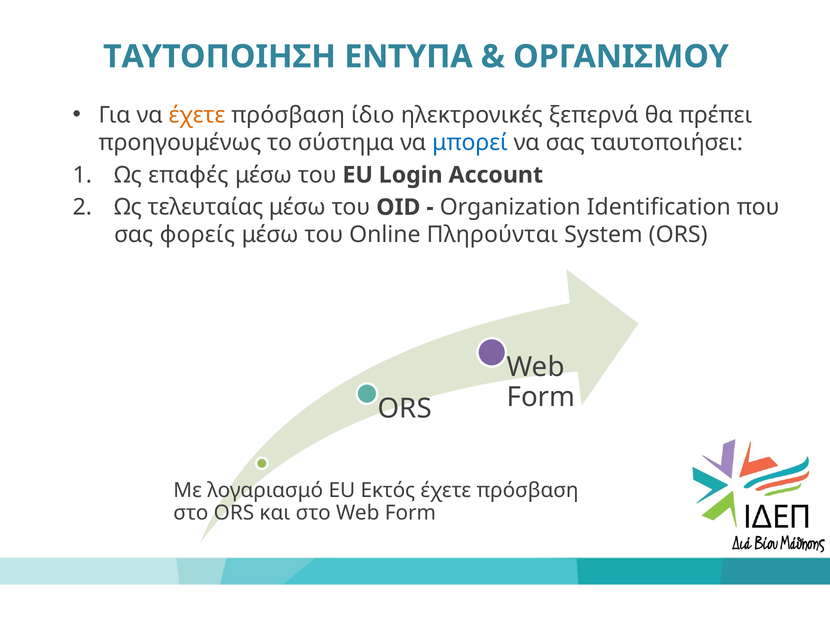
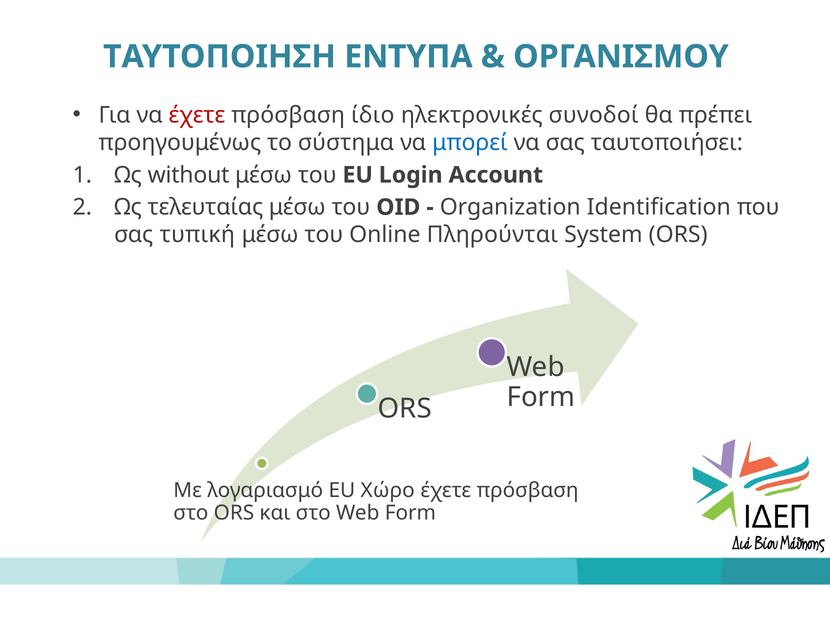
έχετε at (197, 115) colour: orange -> red
ξεπερνά: ξεπερνά -> συνοδοί
επαφές: επαφές -> without
φορείς: φορείς -> τυπική
Εκτός: Εκτός -> Χώρο
